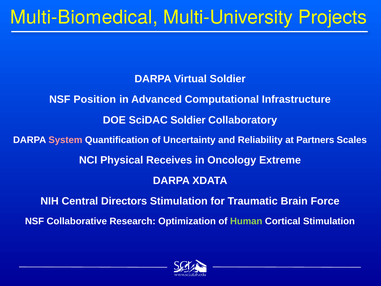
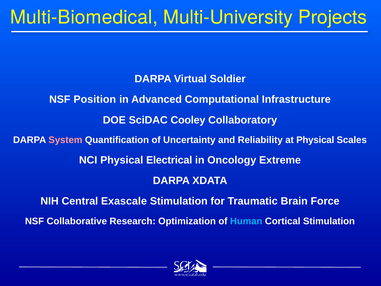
SciDAC Soldier: Soldier -> Cooley
at Partners: Partners -> Physical
Receives: Receives -> Electrical
Directors: Directors -> Exascale
Human colour: light green -> light blue
